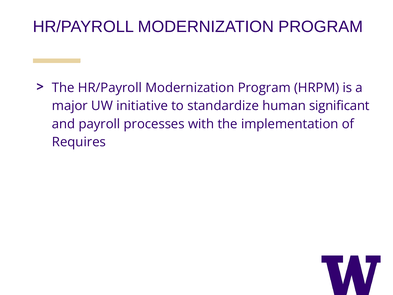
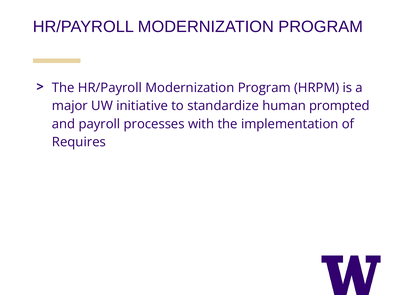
significant: significant -> prompted
